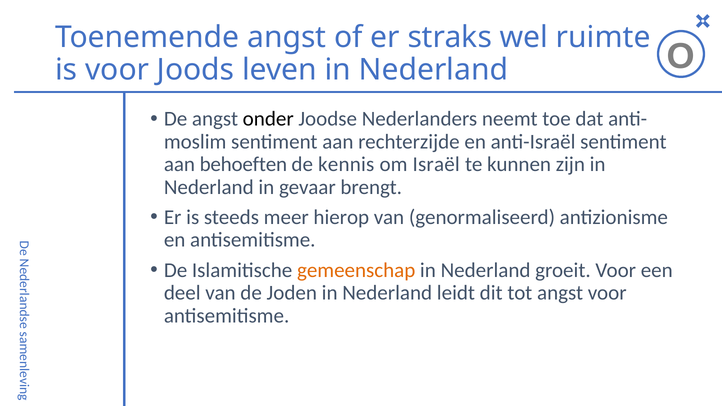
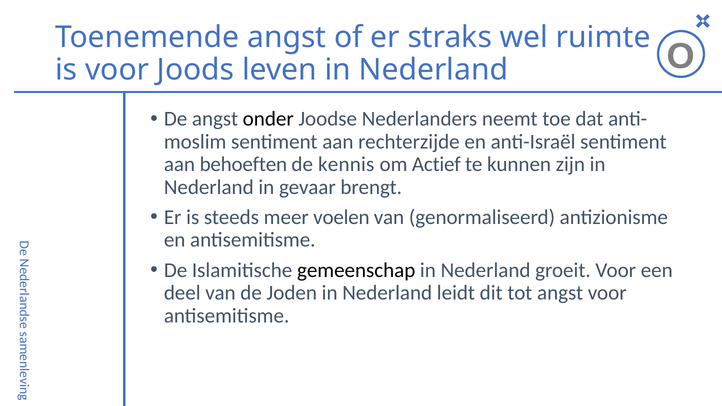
Israël: Israël -> Actief
hierop: hierop -> voelen
gemeenschap colour: orange -> black
